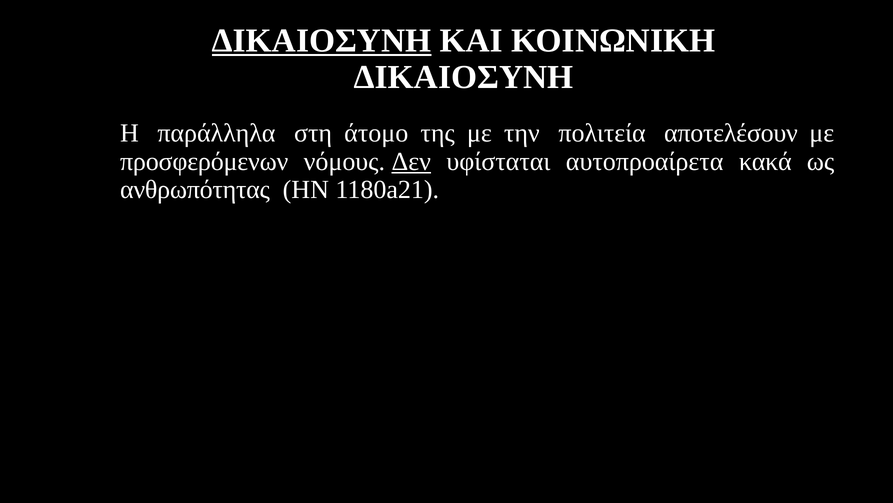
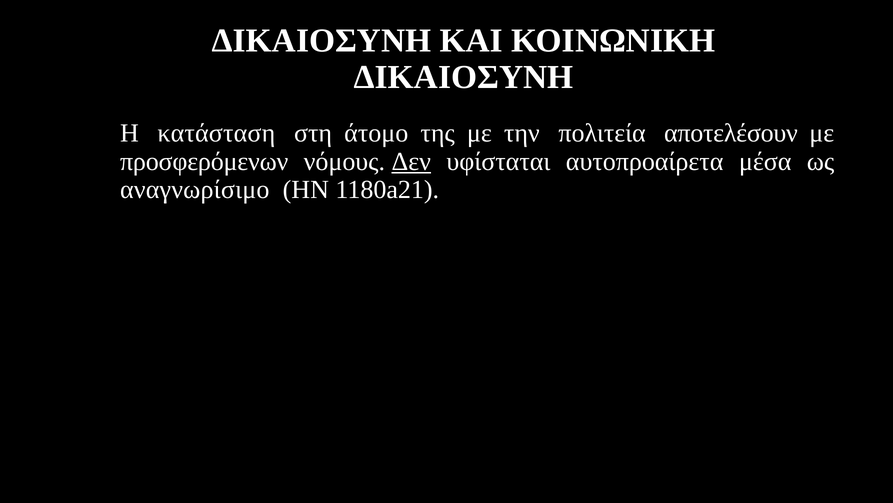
ΔΙΚΑΙΟΣΥΝΗ at (322, 41) underline: present -> none
παράλληλα: παράλληλα -> κατάσταση
κακά: κακά -> μέσα
ανθρωπότητας: ανθρωπότητας -> αναγνωρίσιμο
